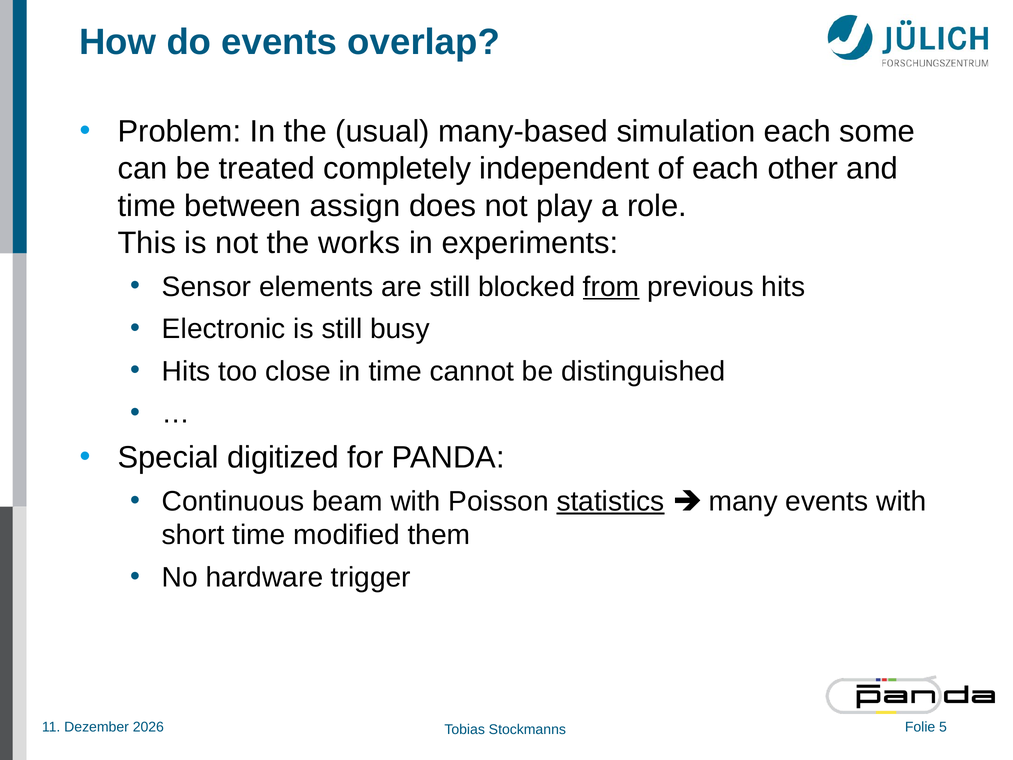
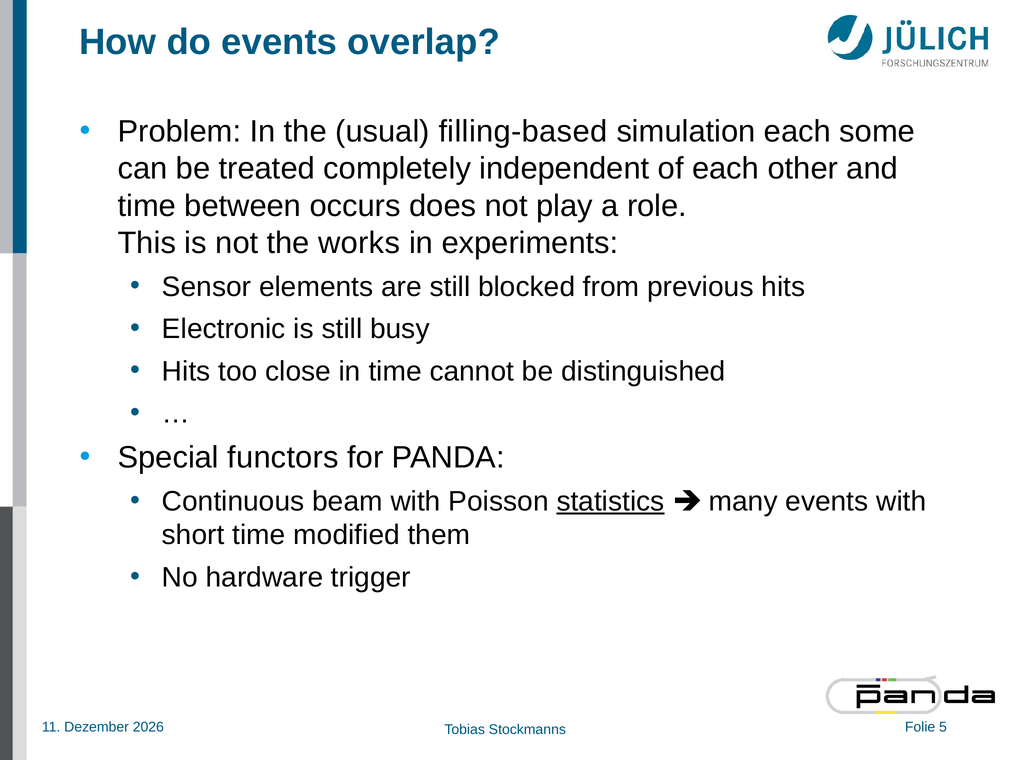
many-based: many-based -> filling-based
assign: assign -> occurs
from underline: present -> none
digitized: digitized -> functors
